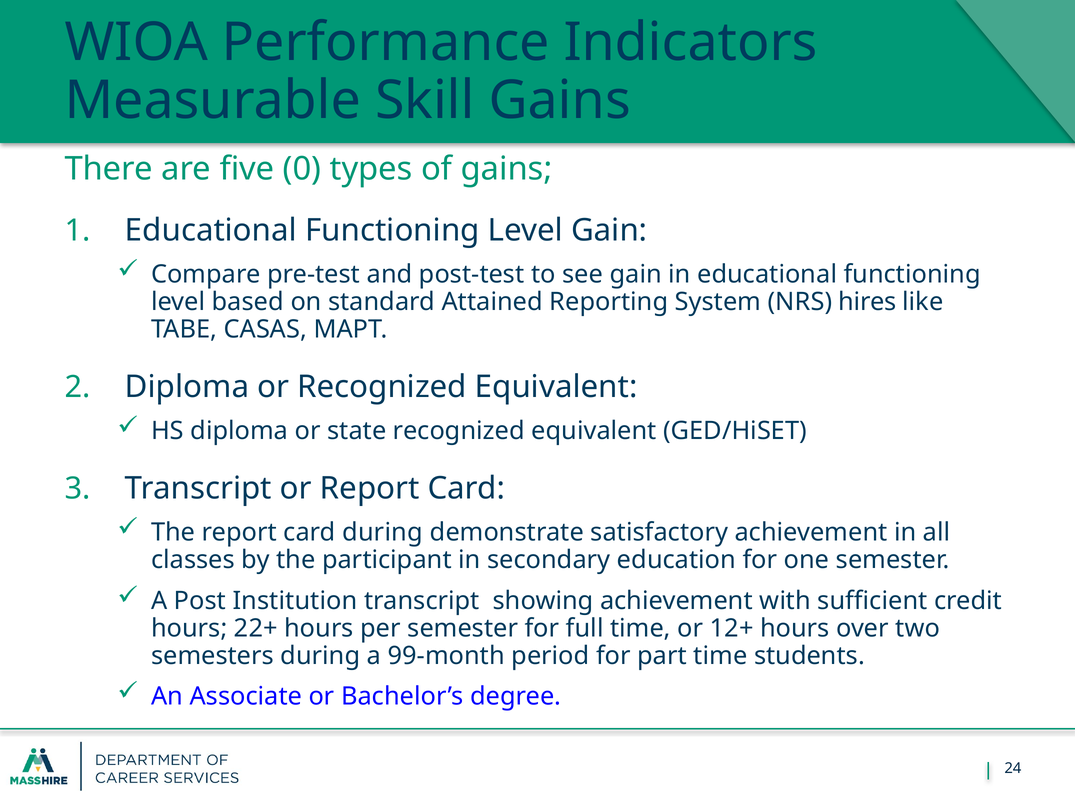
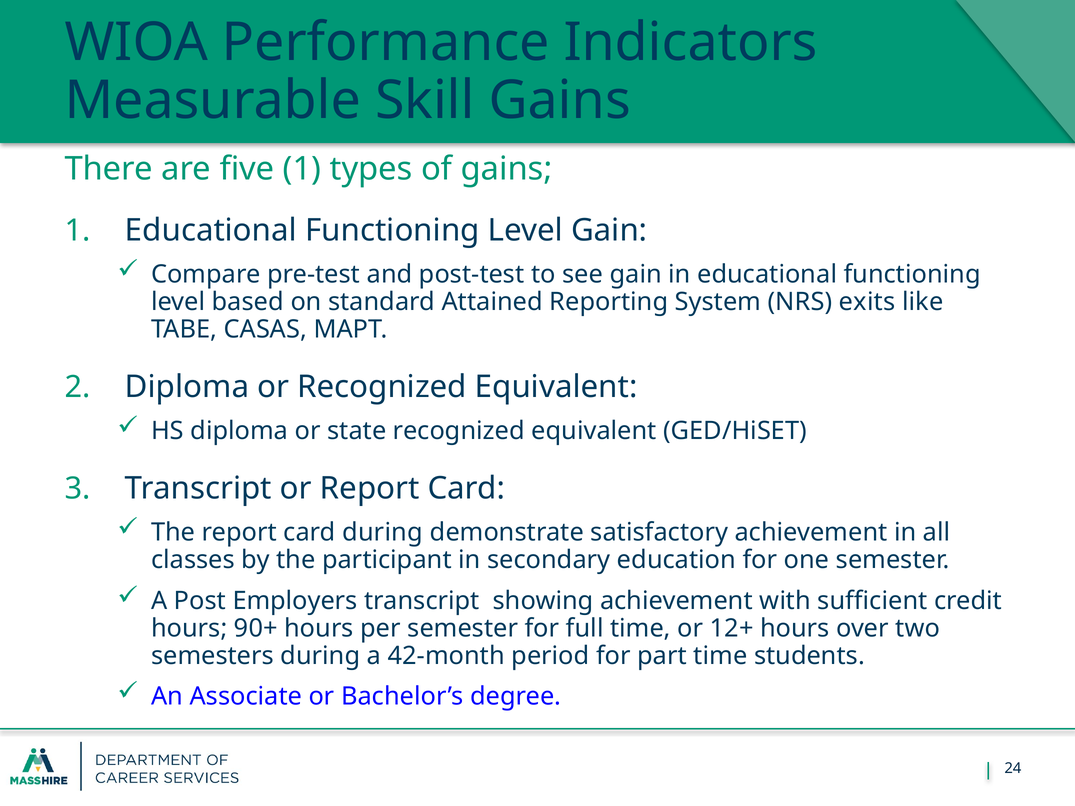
five 0: 0 -> 1
hires: hires -> exits
Institution: Institution -> Employers
22+: 22+ -> 90+
99-month: 99-month -> 42-month
